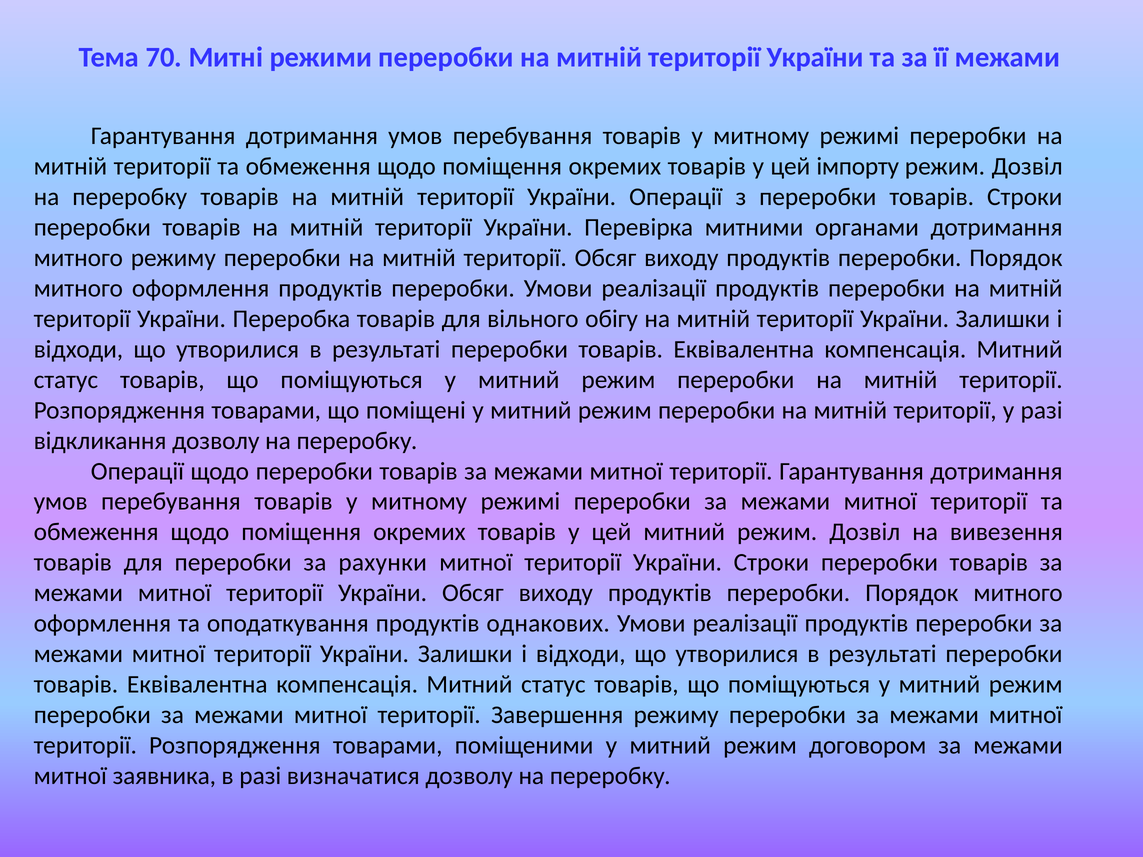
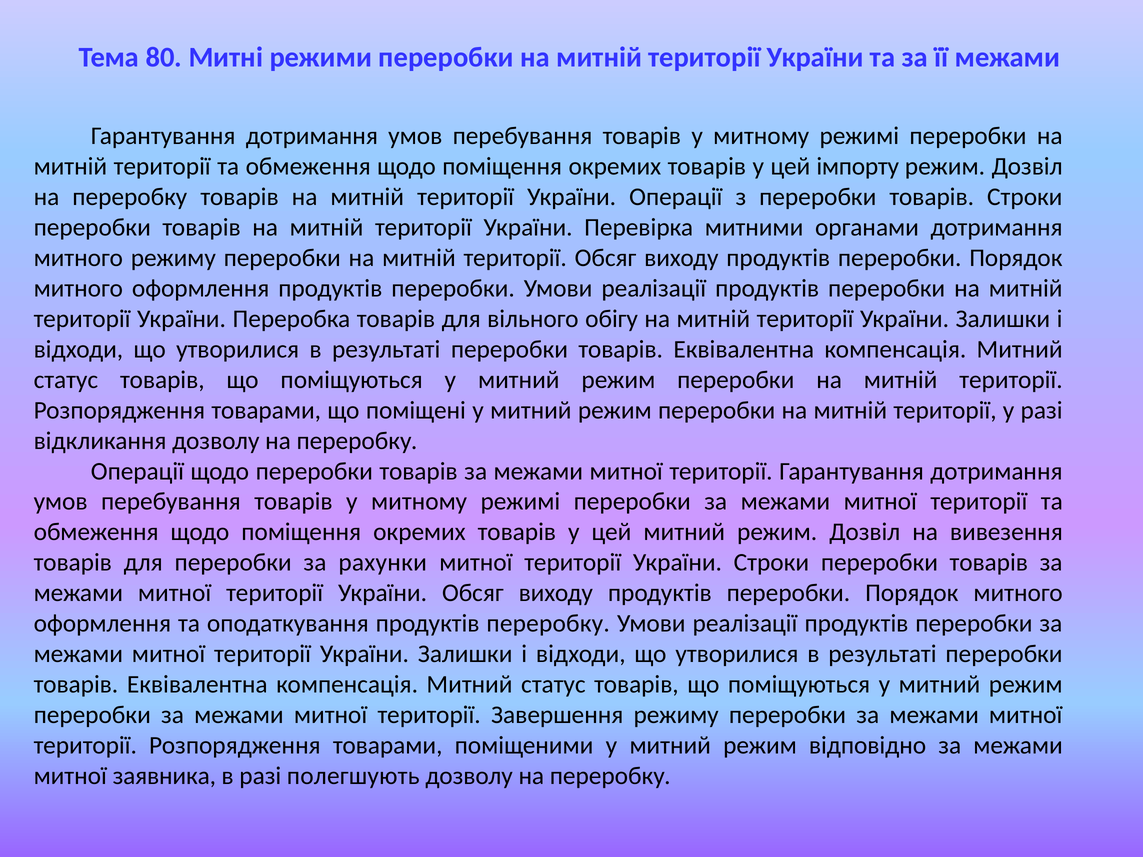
70: 70 -> 80
продуктів однакових: однакових -> переробку
договором: договором -> відповідно
визначатися: визначатися -> полегшують
